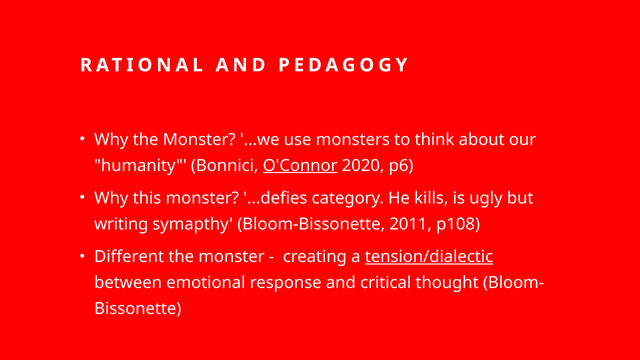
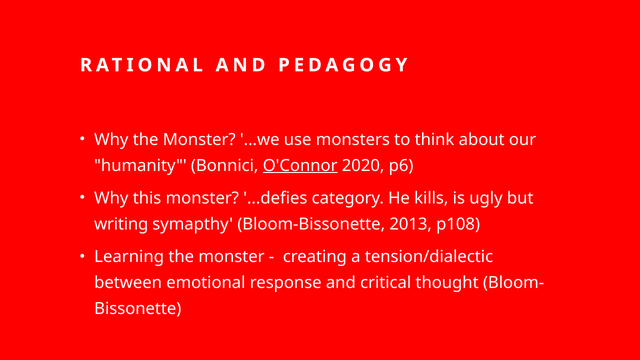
2011: 2011 -> 2013
Different: Different -> Learning
tension/dialectic underline: present -> none
